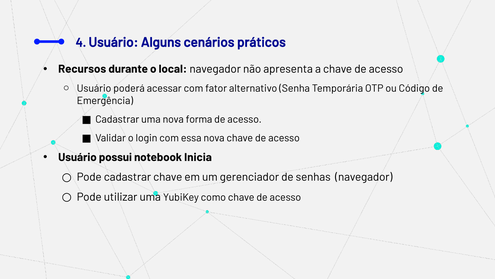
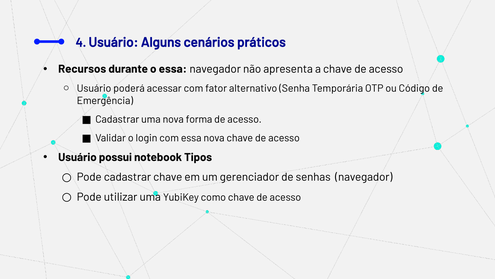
o local: local -> essa
Inicia: Inicia -> Tipos
